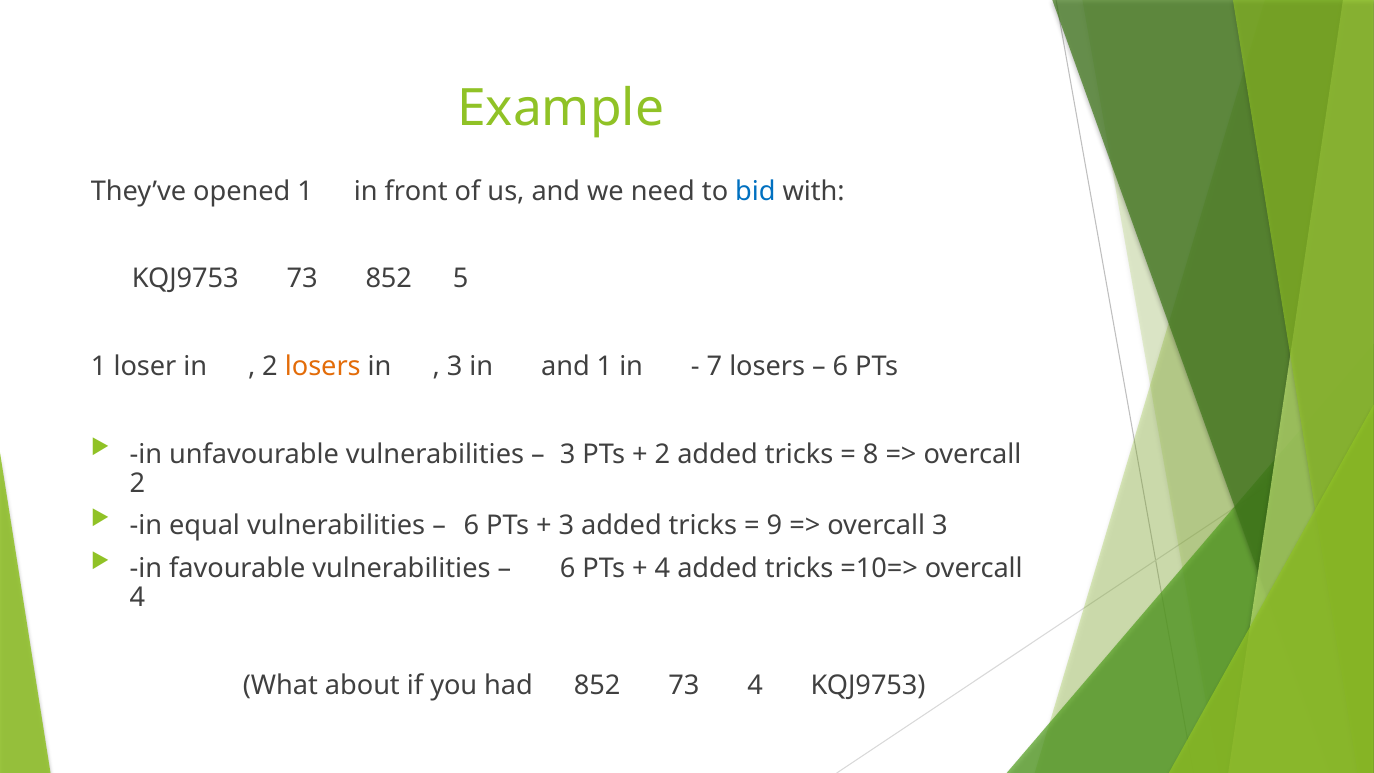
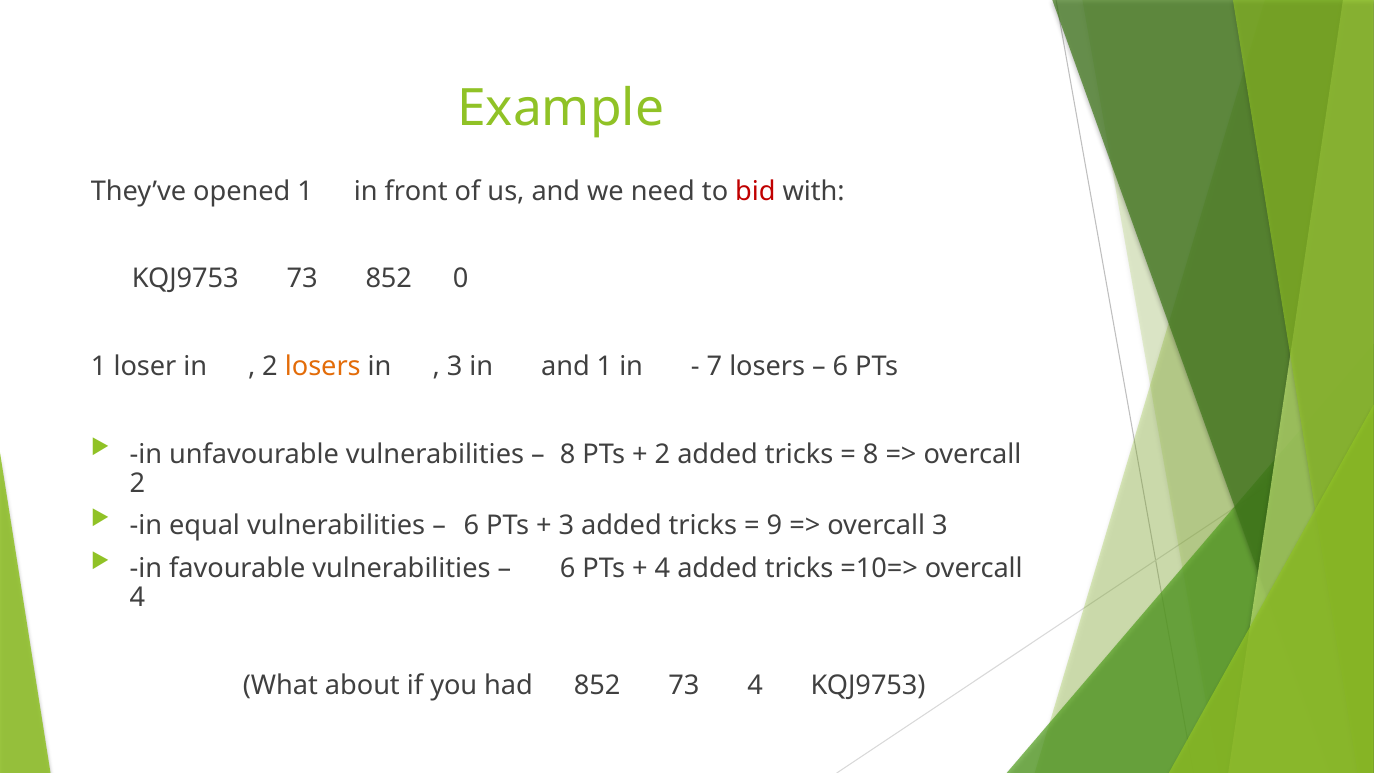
bid colour: blue -> red
5: 5 -> 0
3 at (568, 454): 3 -> 8
